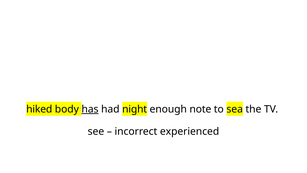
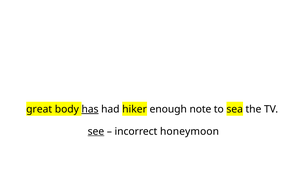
hiked: hiked -> great
night: night -> hiker
see underline: none -> present
experienced: experienced -> honeymoon
